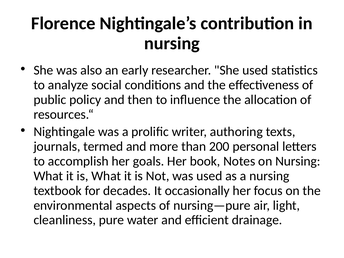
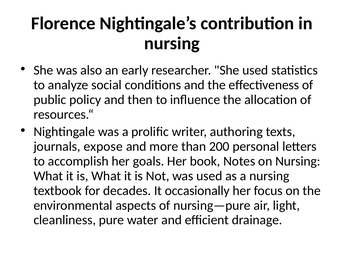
termed: termed -> expose
